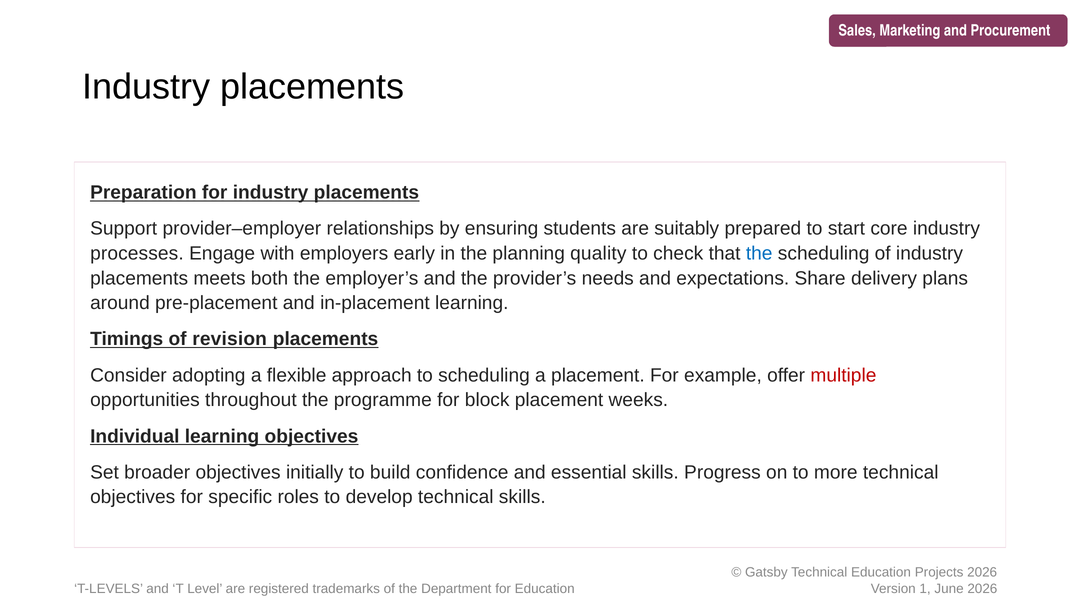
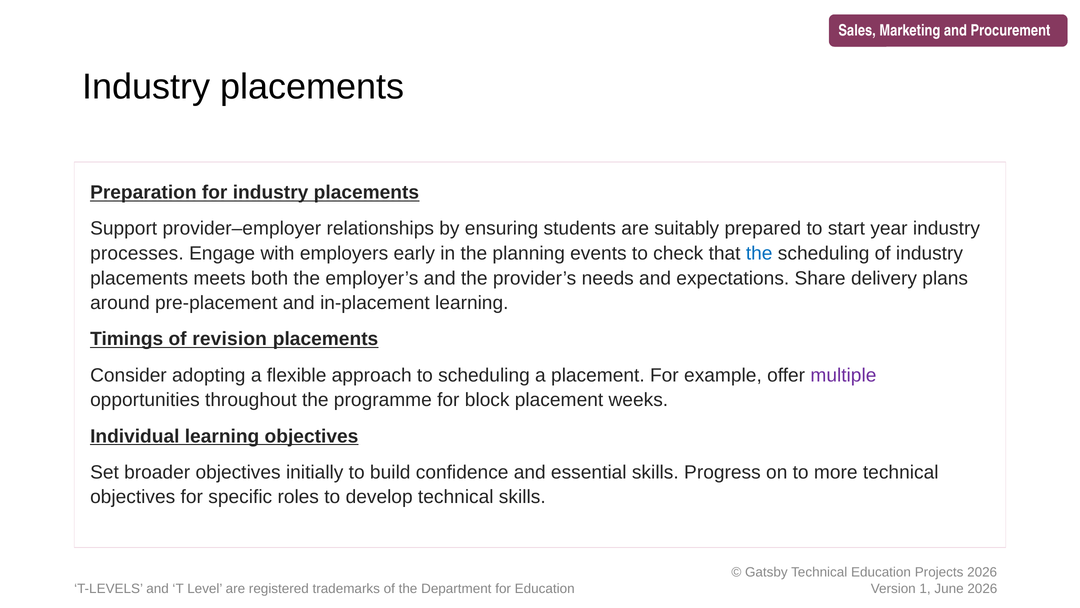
core: core -> year
quality: quality -> events
multiple colour: red -> purple
